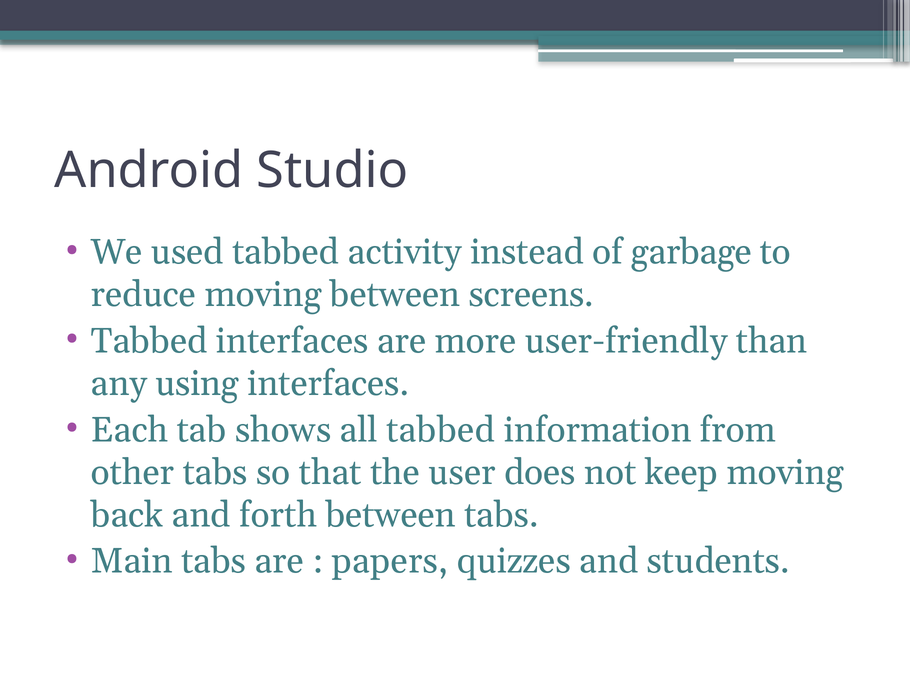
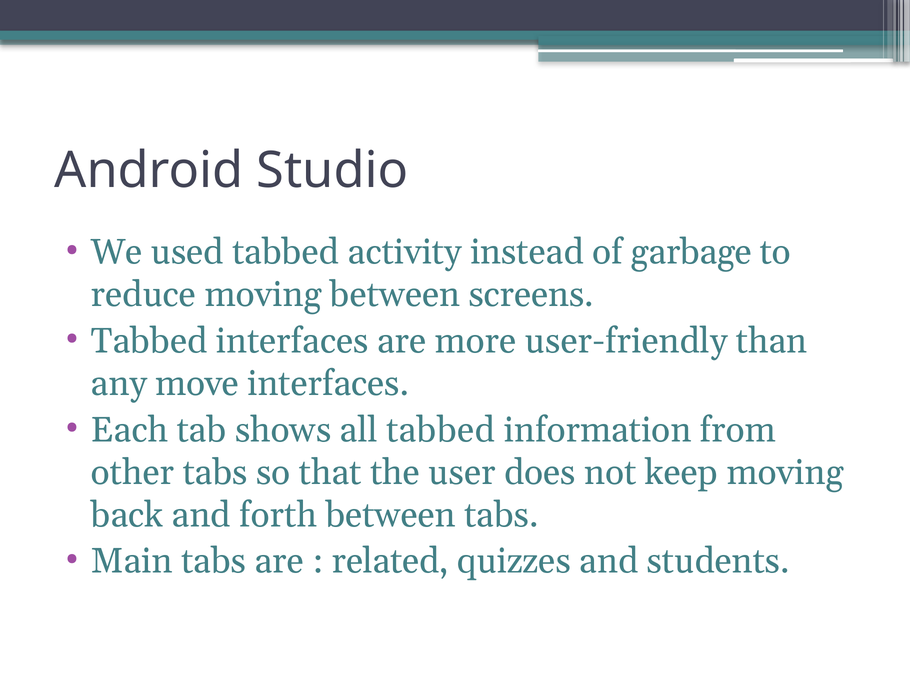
using: using -> move
papers: papers -> related
